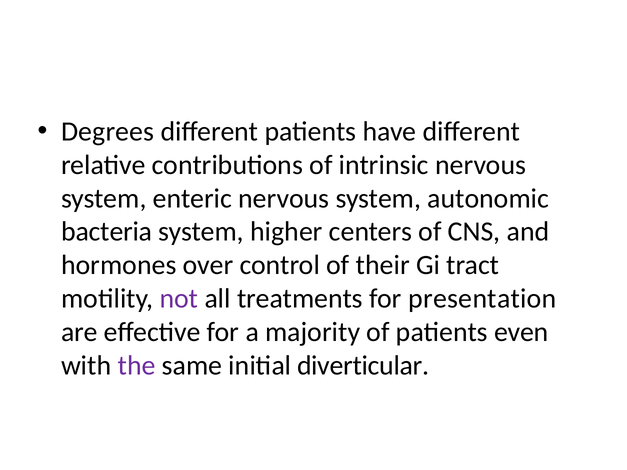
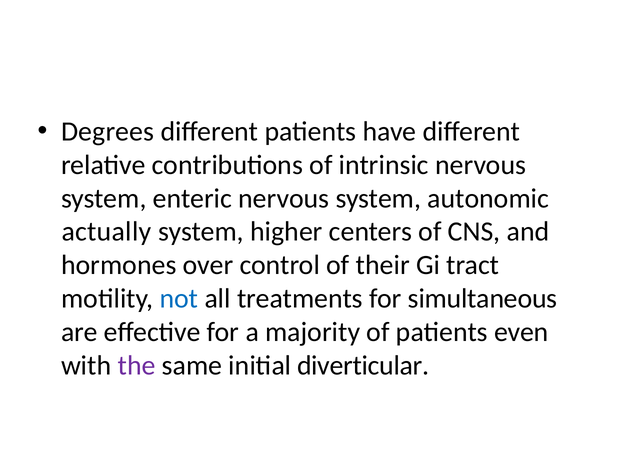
bacteria: bacteria -> actually
not colour: purple -> blue
presentation: presentation -> simultaneous
